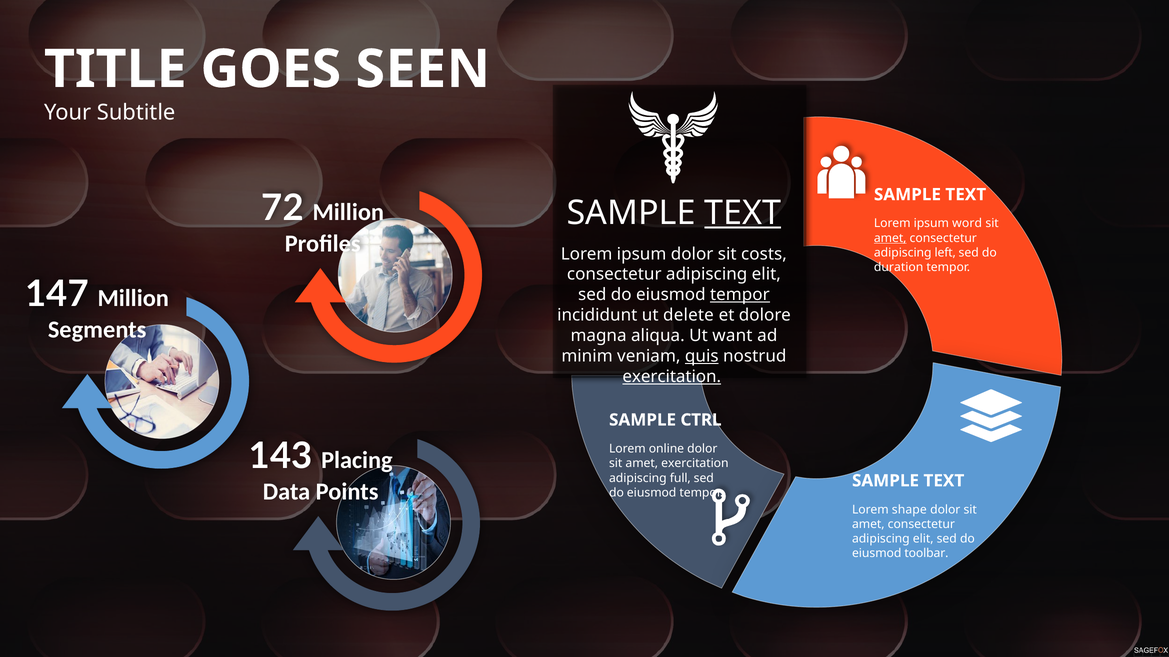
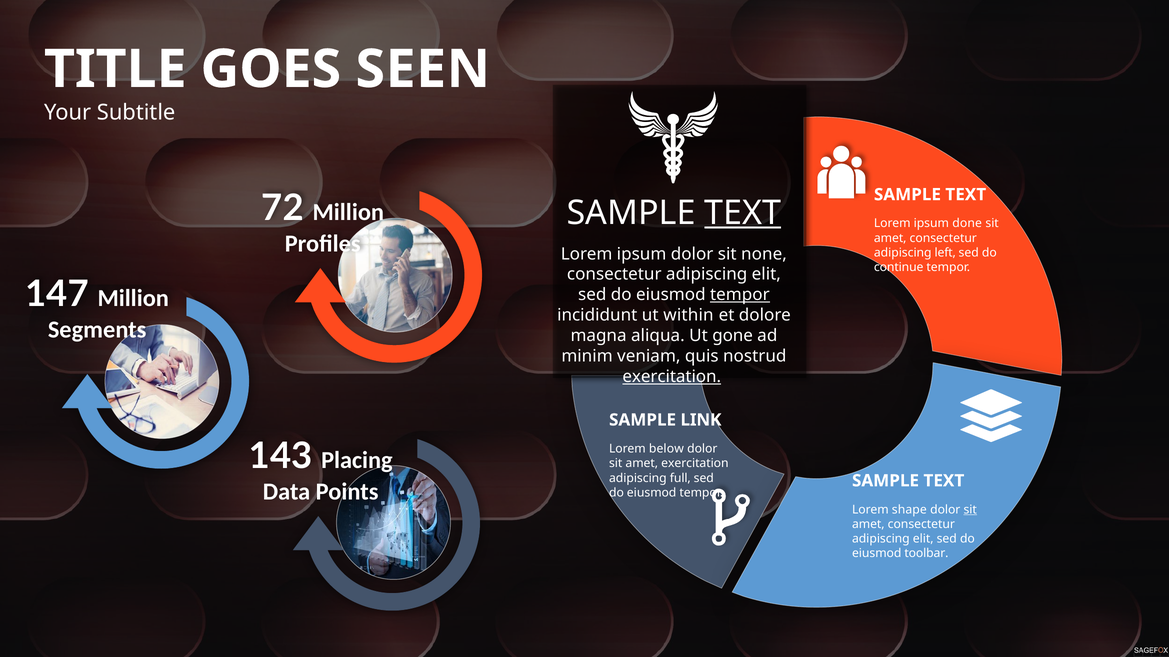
word: word -> done
amet at (890, 238) underline: present -> none
costs: costs -> none
duration: duration -> continue
delete: delete -> within
want: want -> gone
quis underline: present -> none
CTRL: CTRL -> LINK
online: online -> below
sit at (970, 510) underline: none -> present
